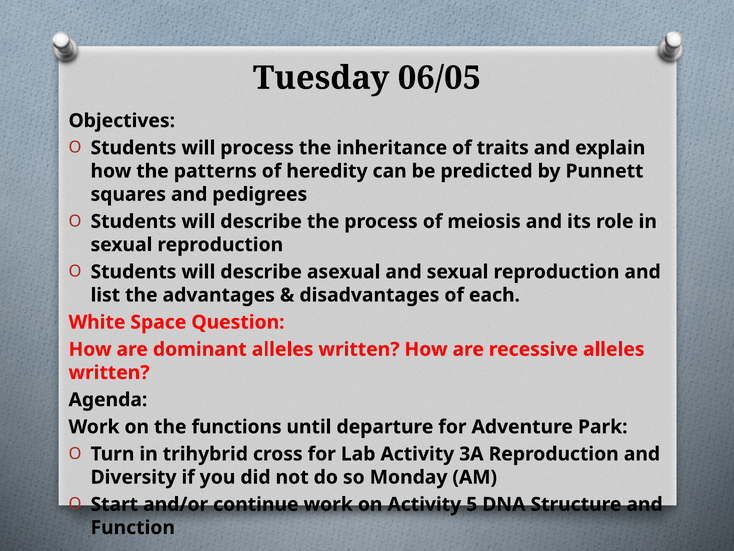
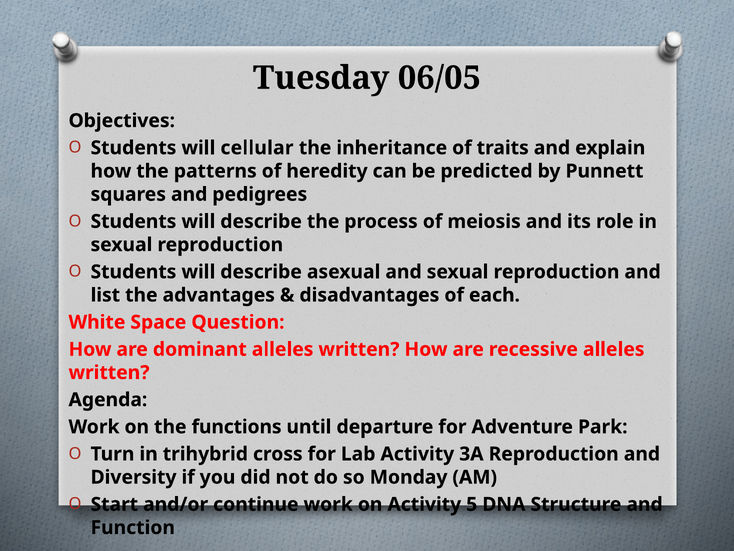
will process: process -> cellular
